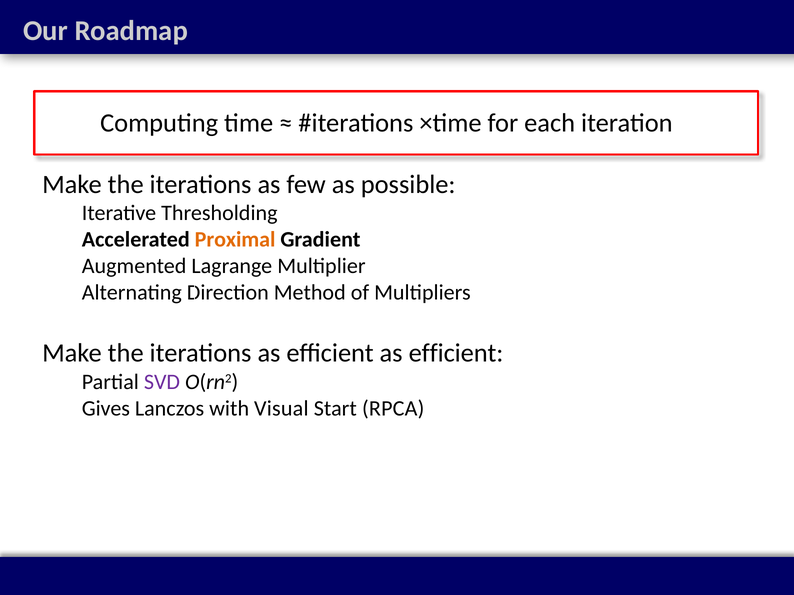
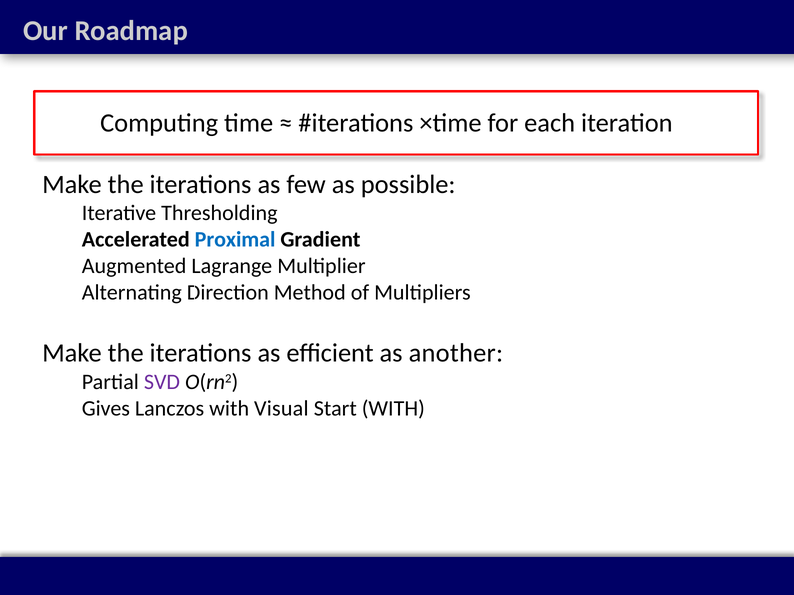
Proximal colour: orange -> blue
efficient as efficient: efficient -> another
Start RPCA: RPCA -> WITH
